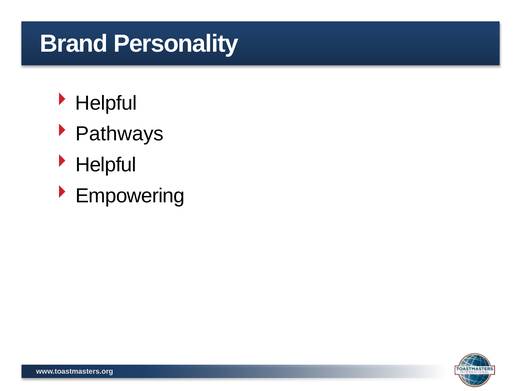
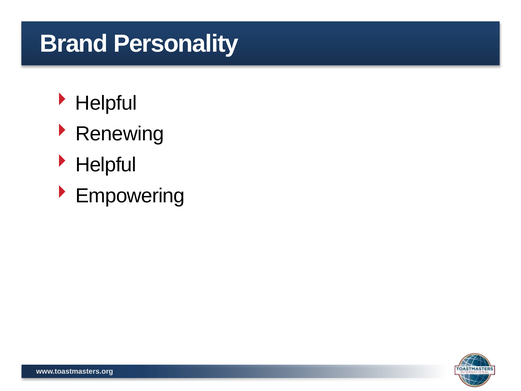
Pathways: Pathways -> Renewing
